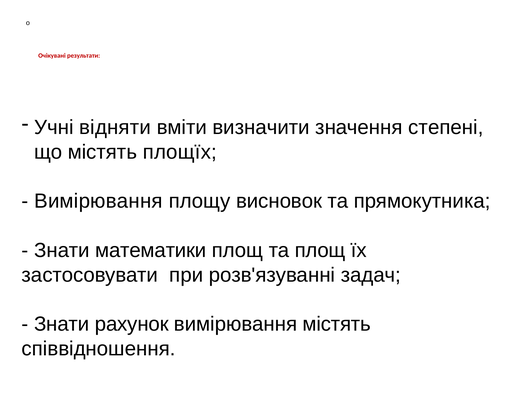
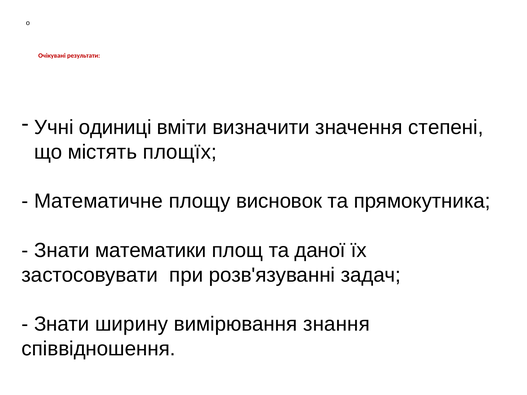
відняти: відняти -> одиниці
Вимірювання at (98, 201): Вимірювання -> Математичне
та площ: площ -> даної
рахунок: рахунок -> ширину
вимірювання містять: містять -> знання
